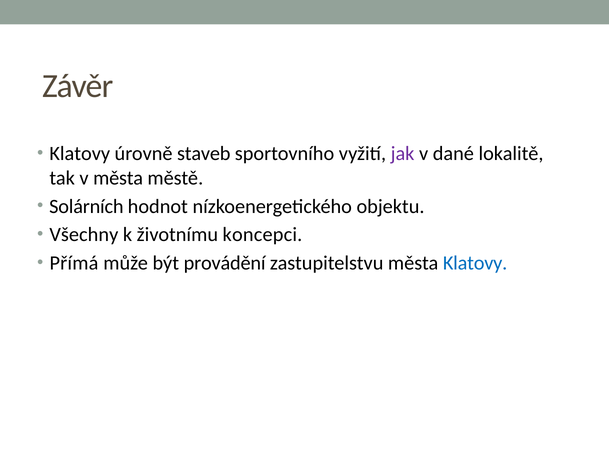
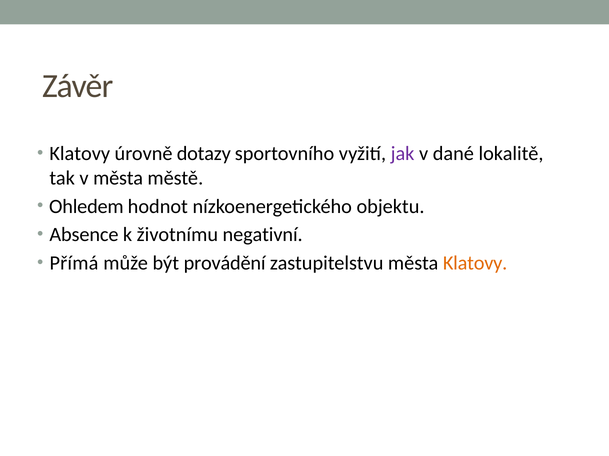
staveb: staveb -> dotazy
Solárních: Solárních -> Ohledem
Všechny: Všechny -> Absence
koncepci: koncepci -> negativní
Klatovy at (475, 264) colour: blue -> orange
